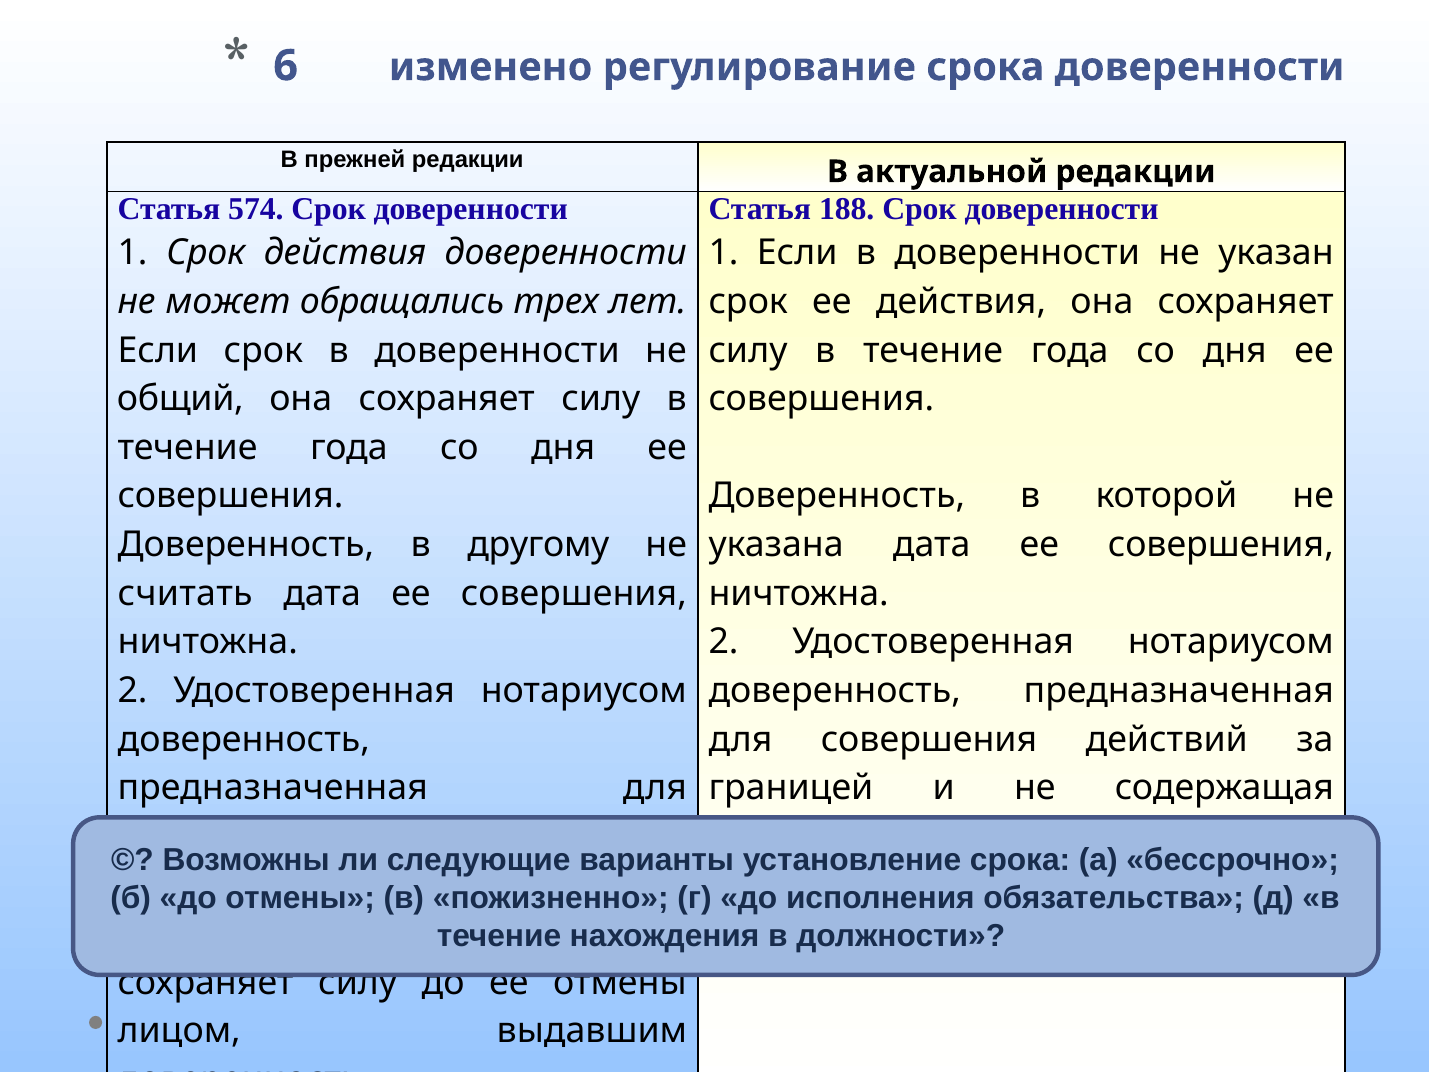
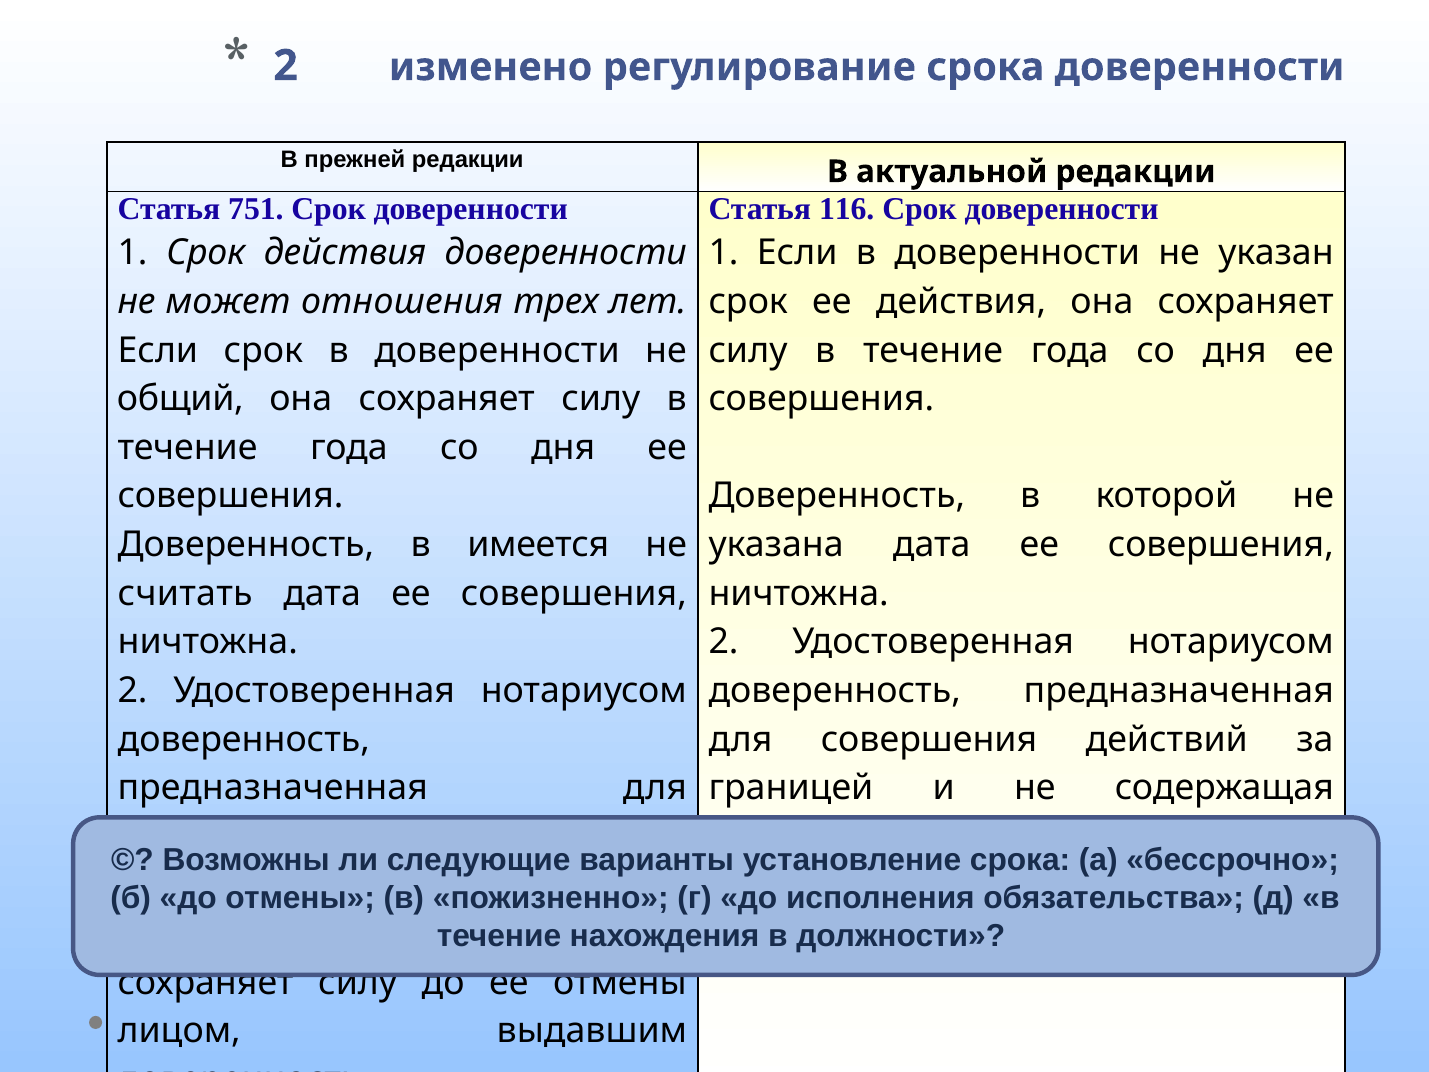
6 at (286, 66): 6 -> 2
574: 574 -> 751
188: 188 -> 116
обращались: обращались -> отношения
другому: другому -> имеется
